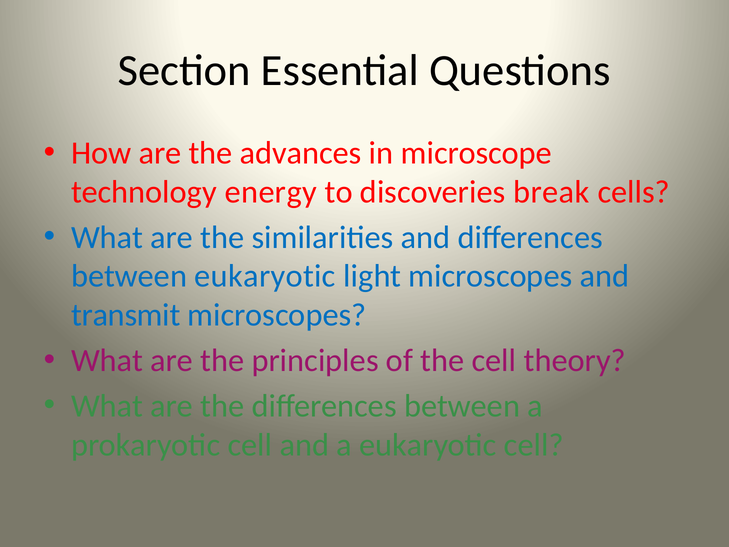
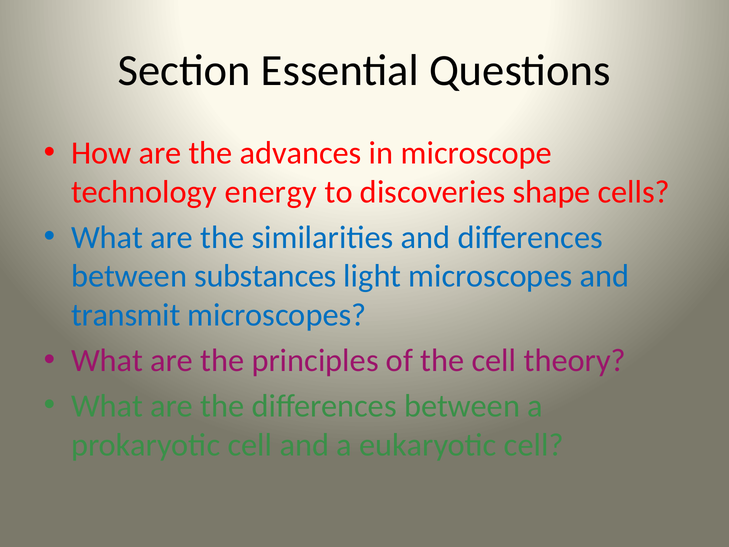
break: break -> shape
between eukaryotic: eukaryotic -> substances
